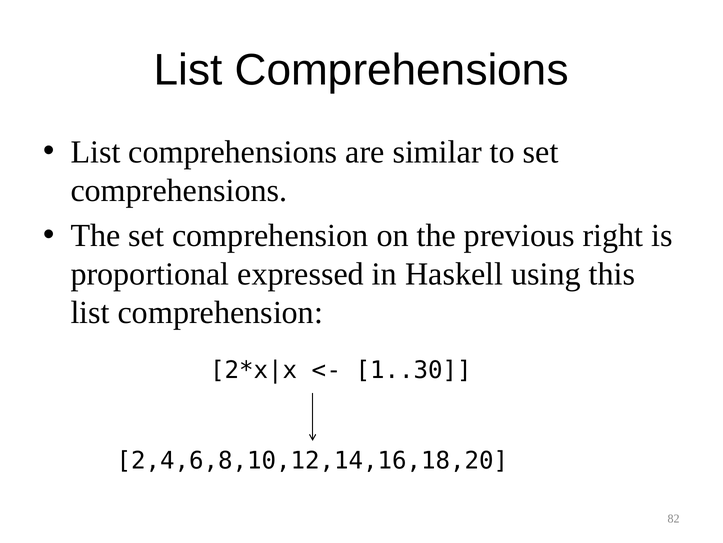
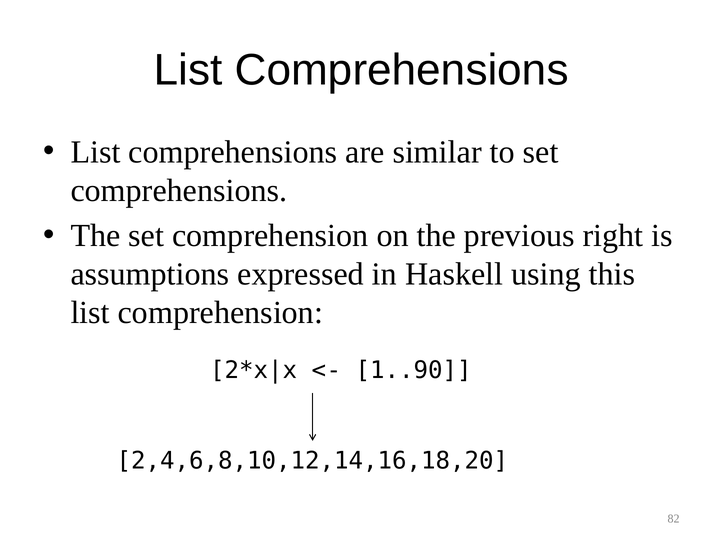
proportional: proportional -> assumptions
1..30: 1..30 -> 1..90
